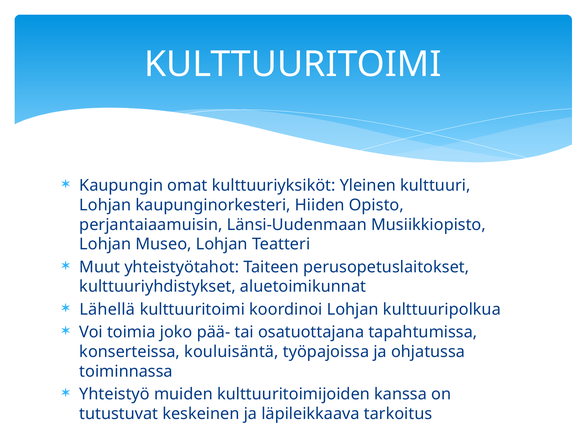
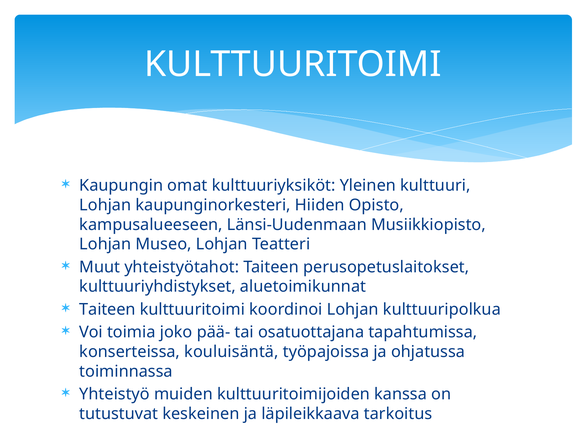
perjantaiaamuisin: perjantaiaamuisin -> kampusalueeseen
Lähellä at (107, 309): Lähellä -> Taiteen
